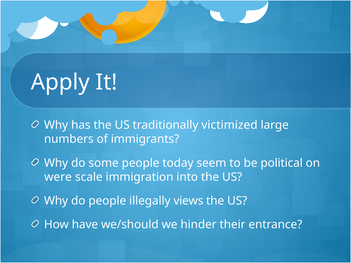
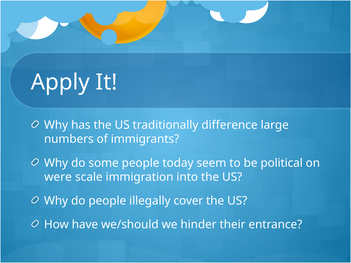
victimized: victimized -> difference
views: views -> cover
